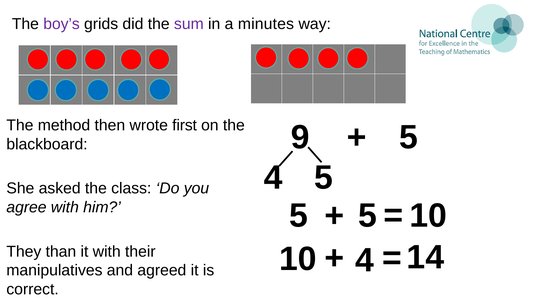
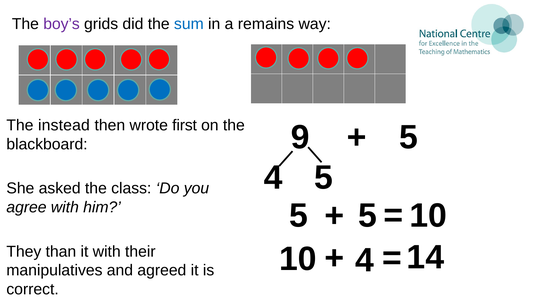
sum colour: purple -> blue
minutes: minutes -> remains
method: method -> instead
